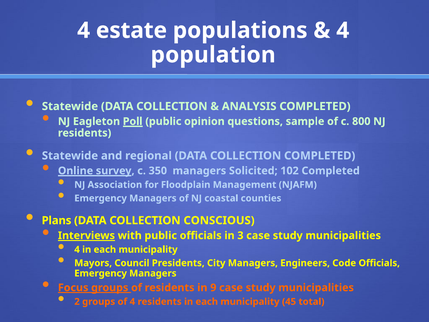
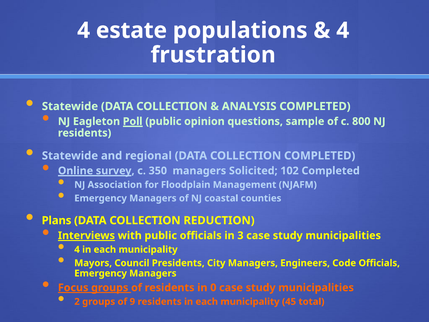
population: population -> frustration
CONSCIOUS: CONSCIOUS -> REDUCTION
9: 9 -> 0
of 4: 4 -> 9
